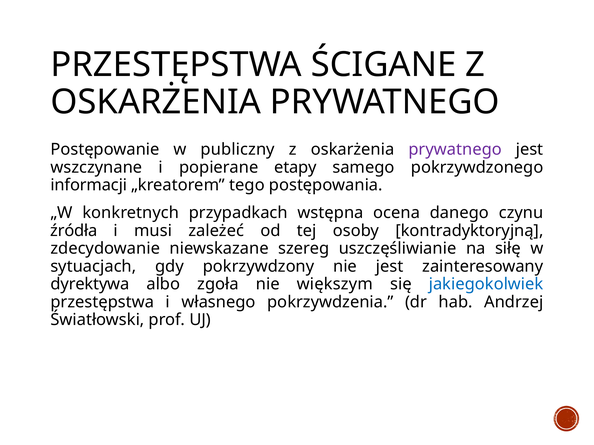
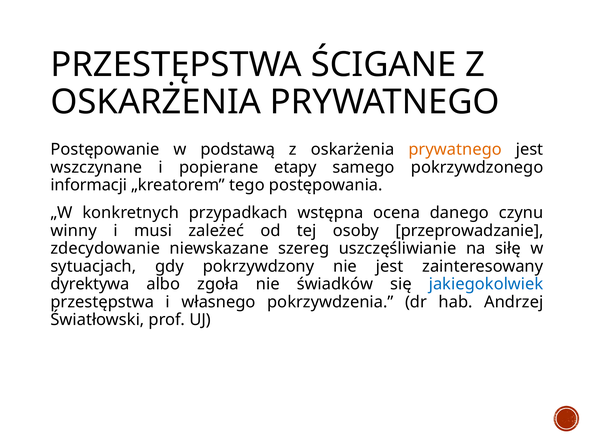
publiczny: publiczny -> podstawą
prywatnego at (455, 150) colour: purple -> orange
źródła: źródła -> winny
kontradyktoryjną: kontradyktoryjną -> przeprowadzanie
większym: większym -> świadków
